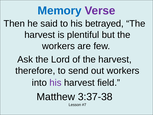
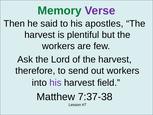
Memory colour: blue -> green
betrayed: betrayed -> apostles
3:37-38: 3:37-38 -> 7:37-38
